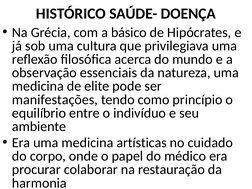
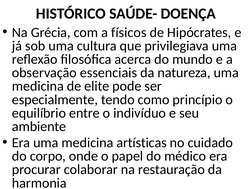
básico: básico -> físicos
manifestações: manifestações -> especialmente
